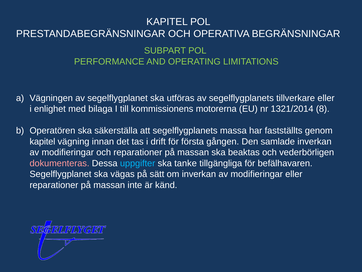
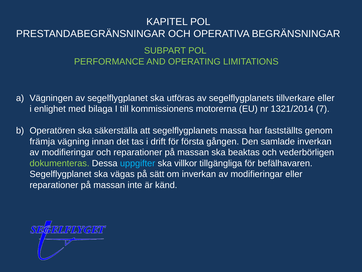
8: 8 -> 7
kapitel at (42, 141): kapitel -> främja
dokumenteras colour: pink -> light green
tanke: tanke -> villkor
